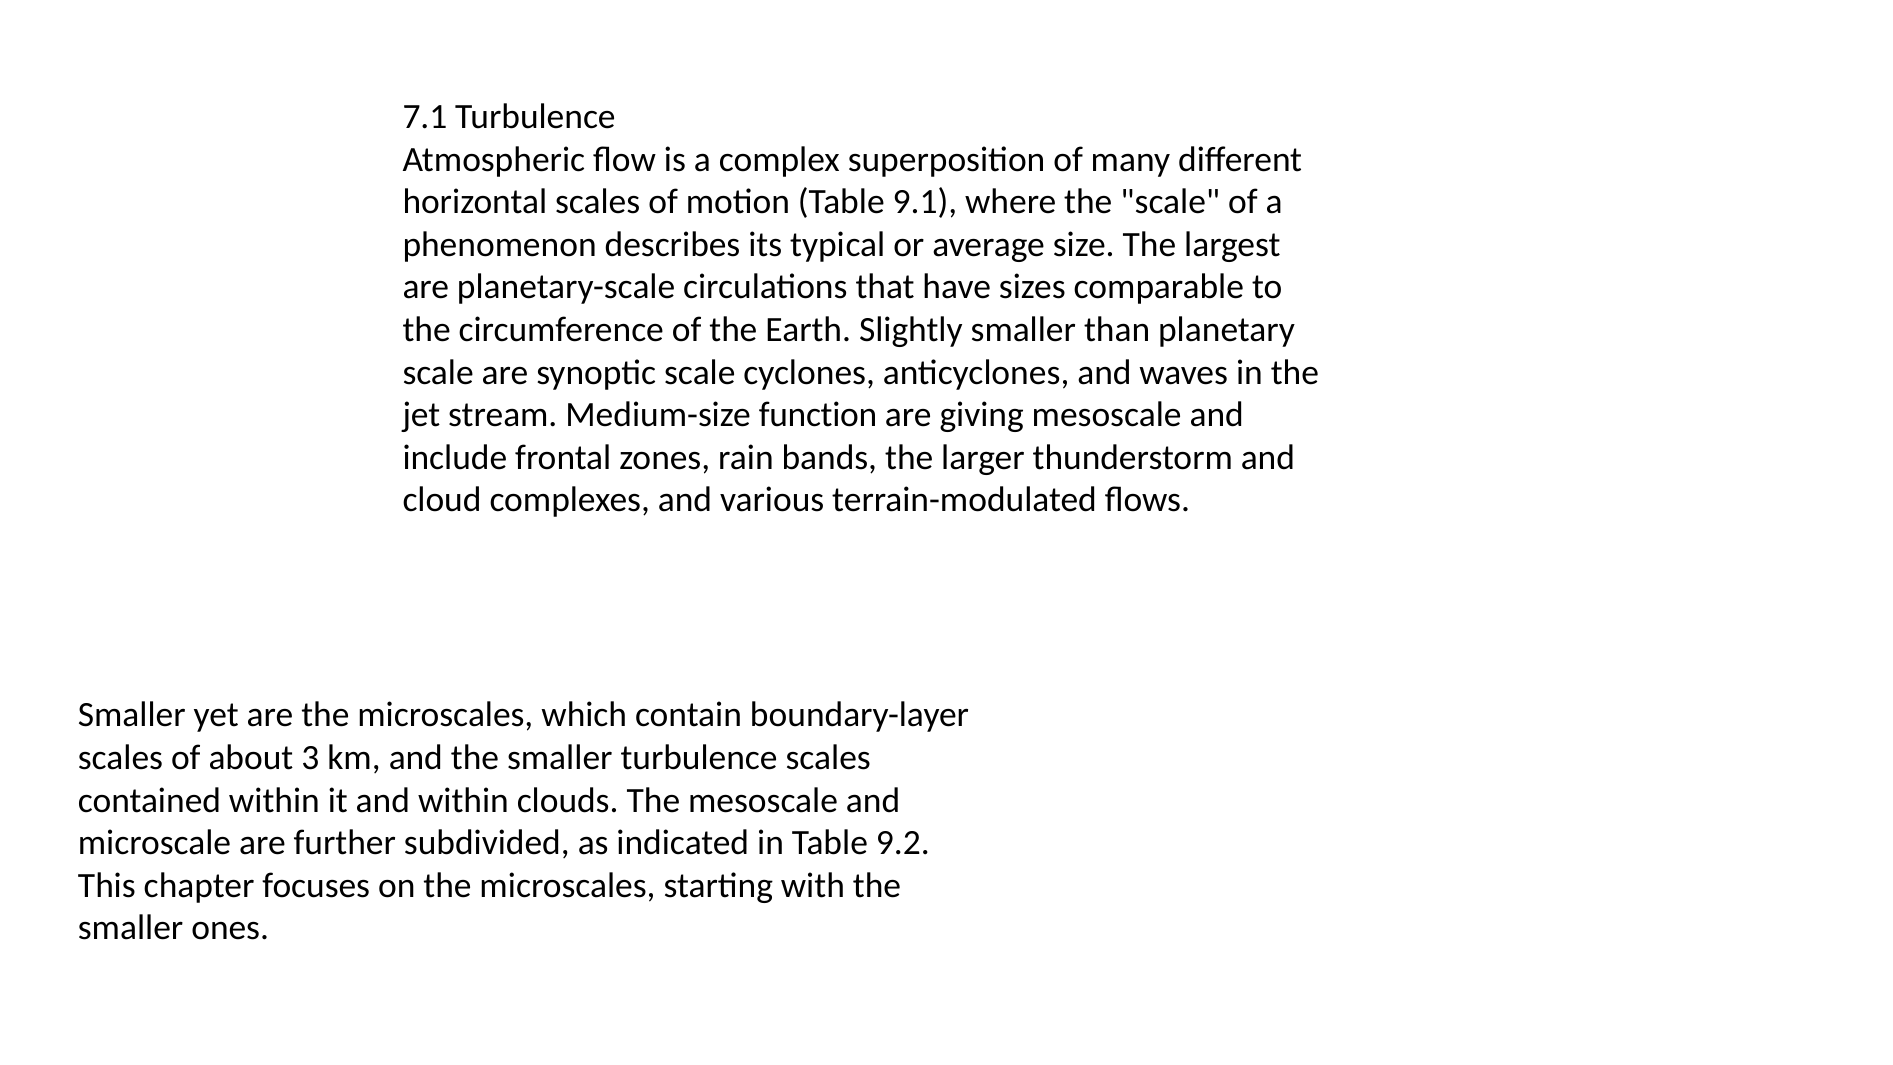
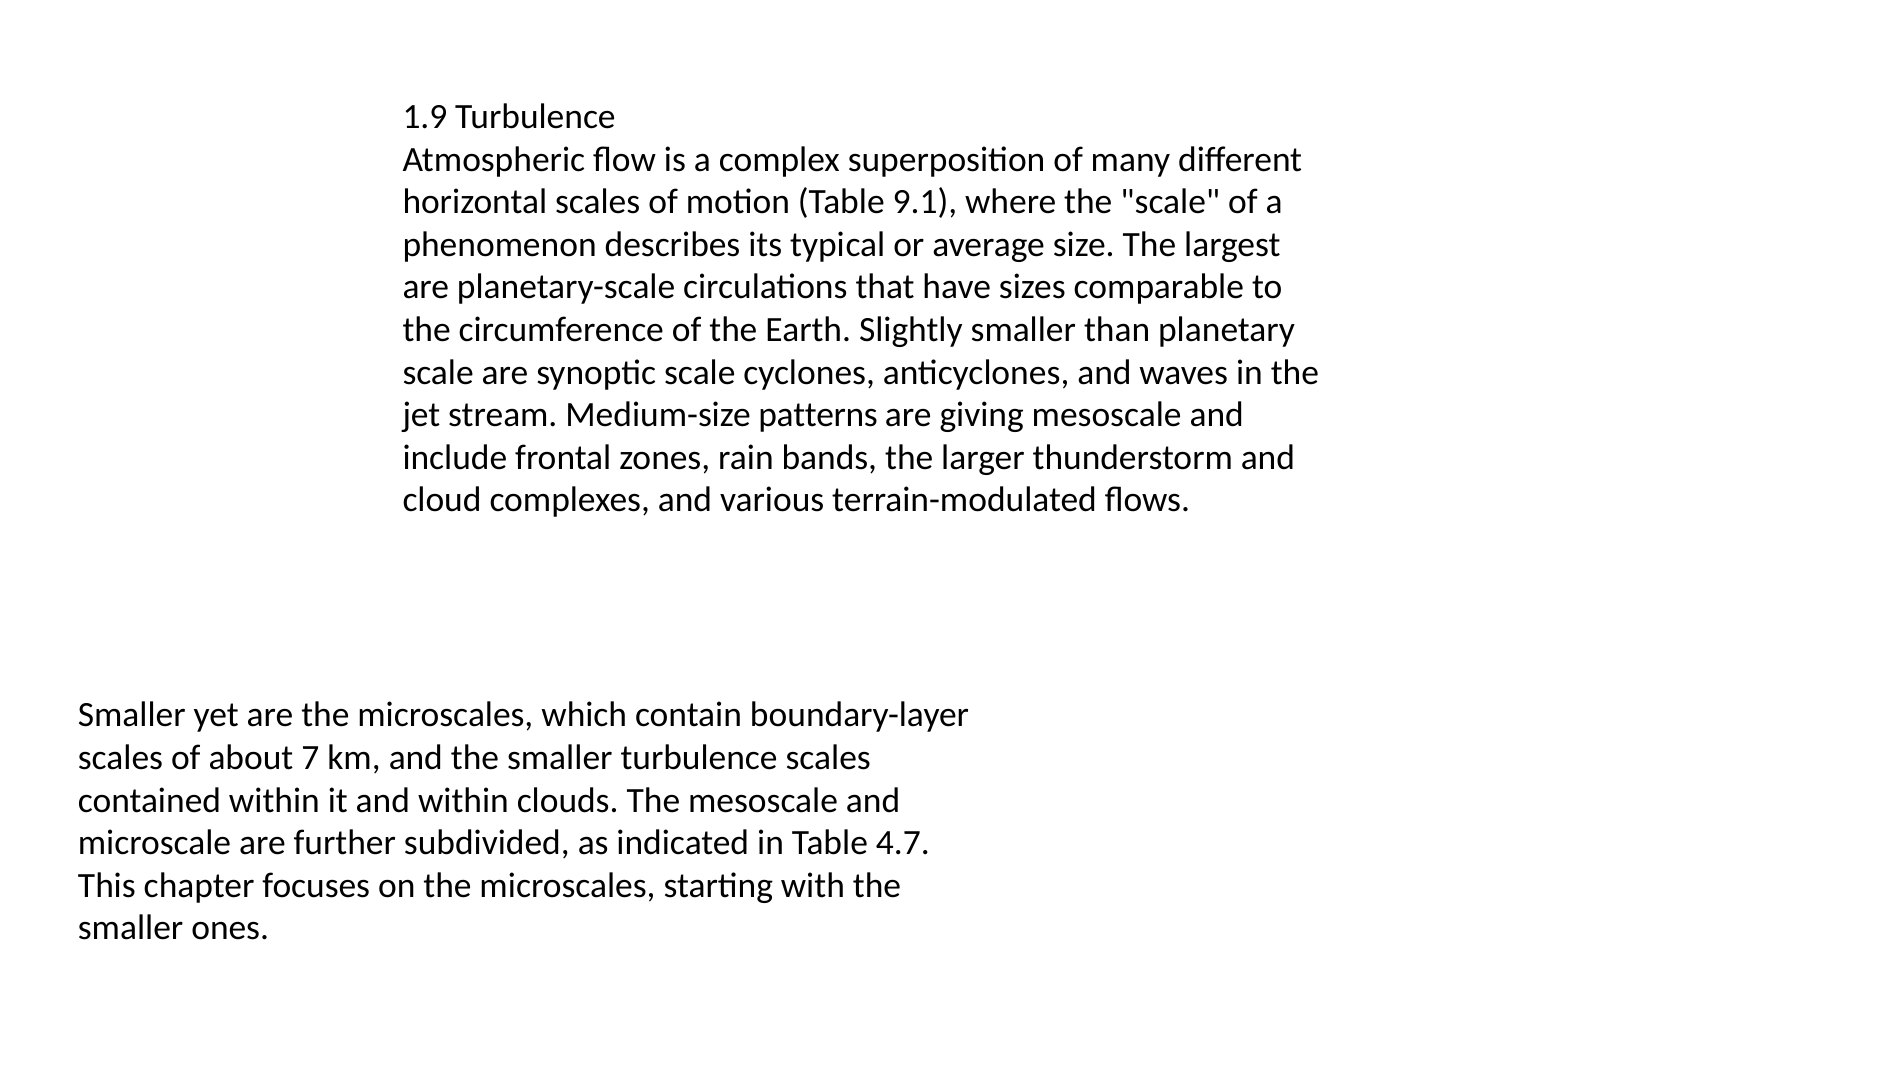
7.1: 7.1 -> 1.9
function: function -> patterns
3: 3 -> 7
9.2: 9.2 -> 4.7
